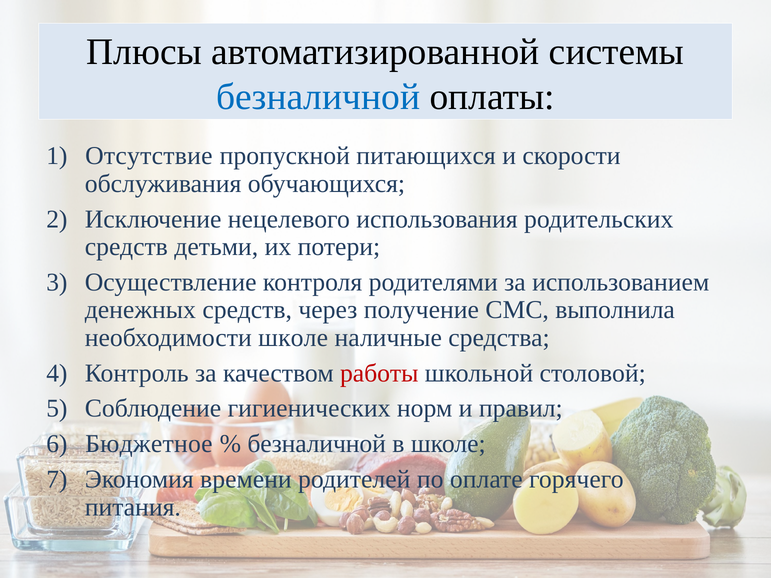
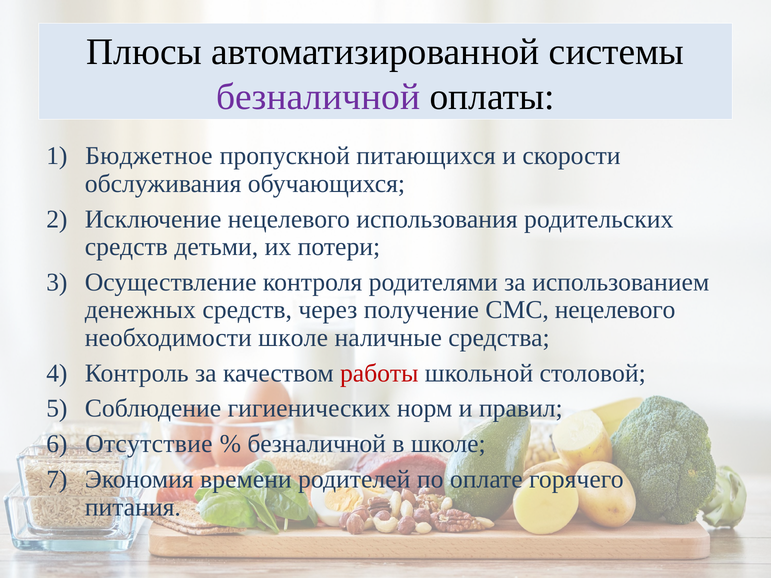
безналичной at (318, 97) colour: blue -> purple
Отсутствие: Отсутствие -> Бюджетное
СМС выполнила: выполнила -> нецелевого
Бюджетное: Бюджетное -> Отсутствие
